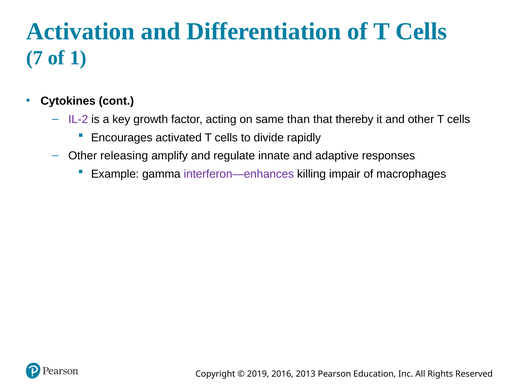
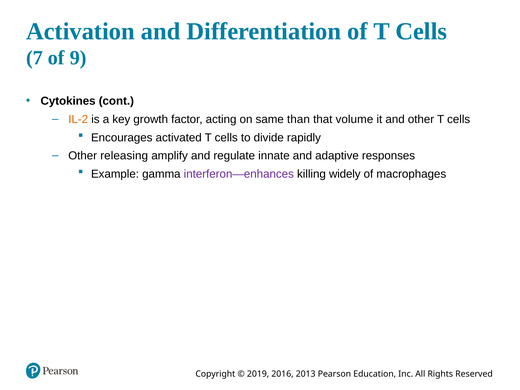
1: 1 -> 9
IL-2 colour: purple -> orange
thereby: thereby -> volume
impair: impair -> widely
